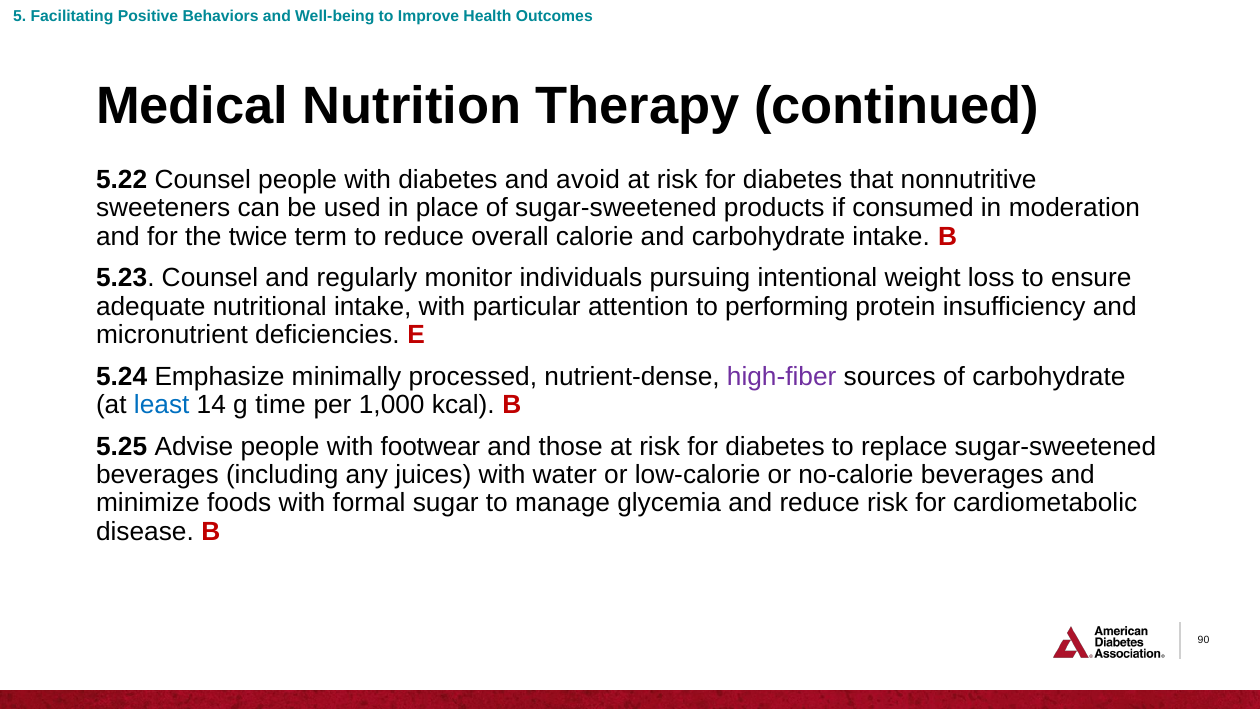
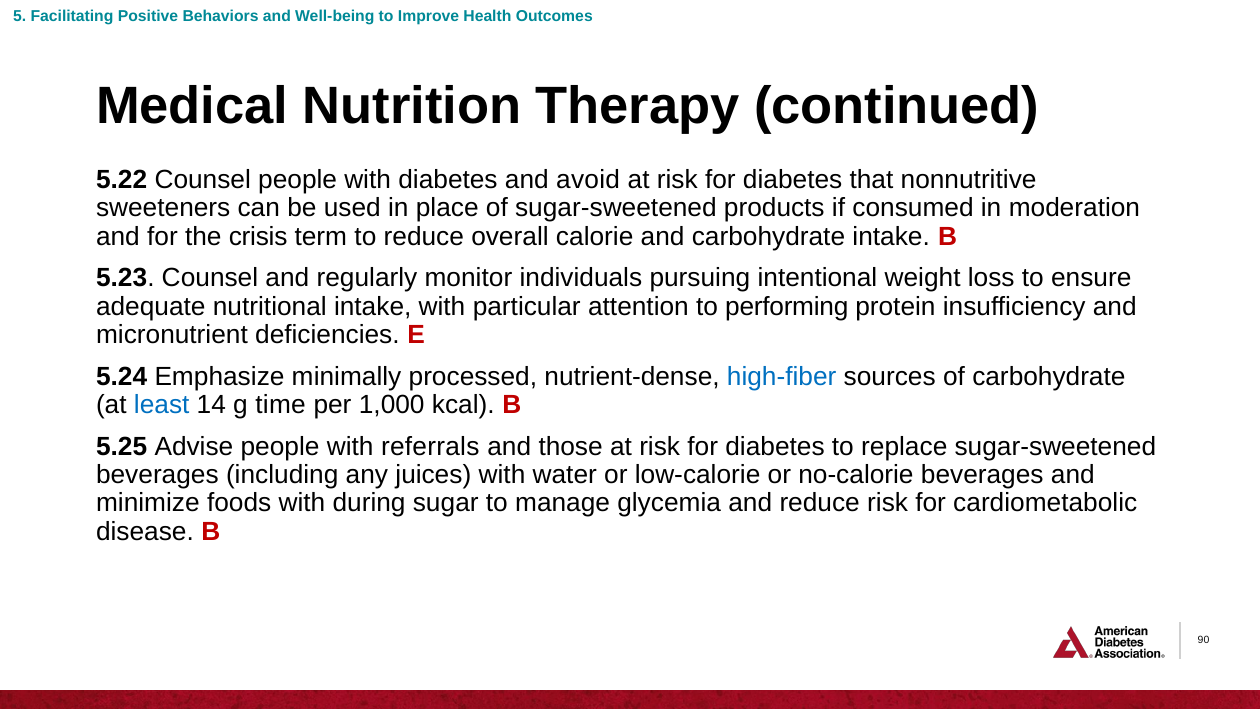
twice: twice -> crisis
high-fiber colour: purple -> blue
footwear: footwear -> referrals
formal: formal -> during
